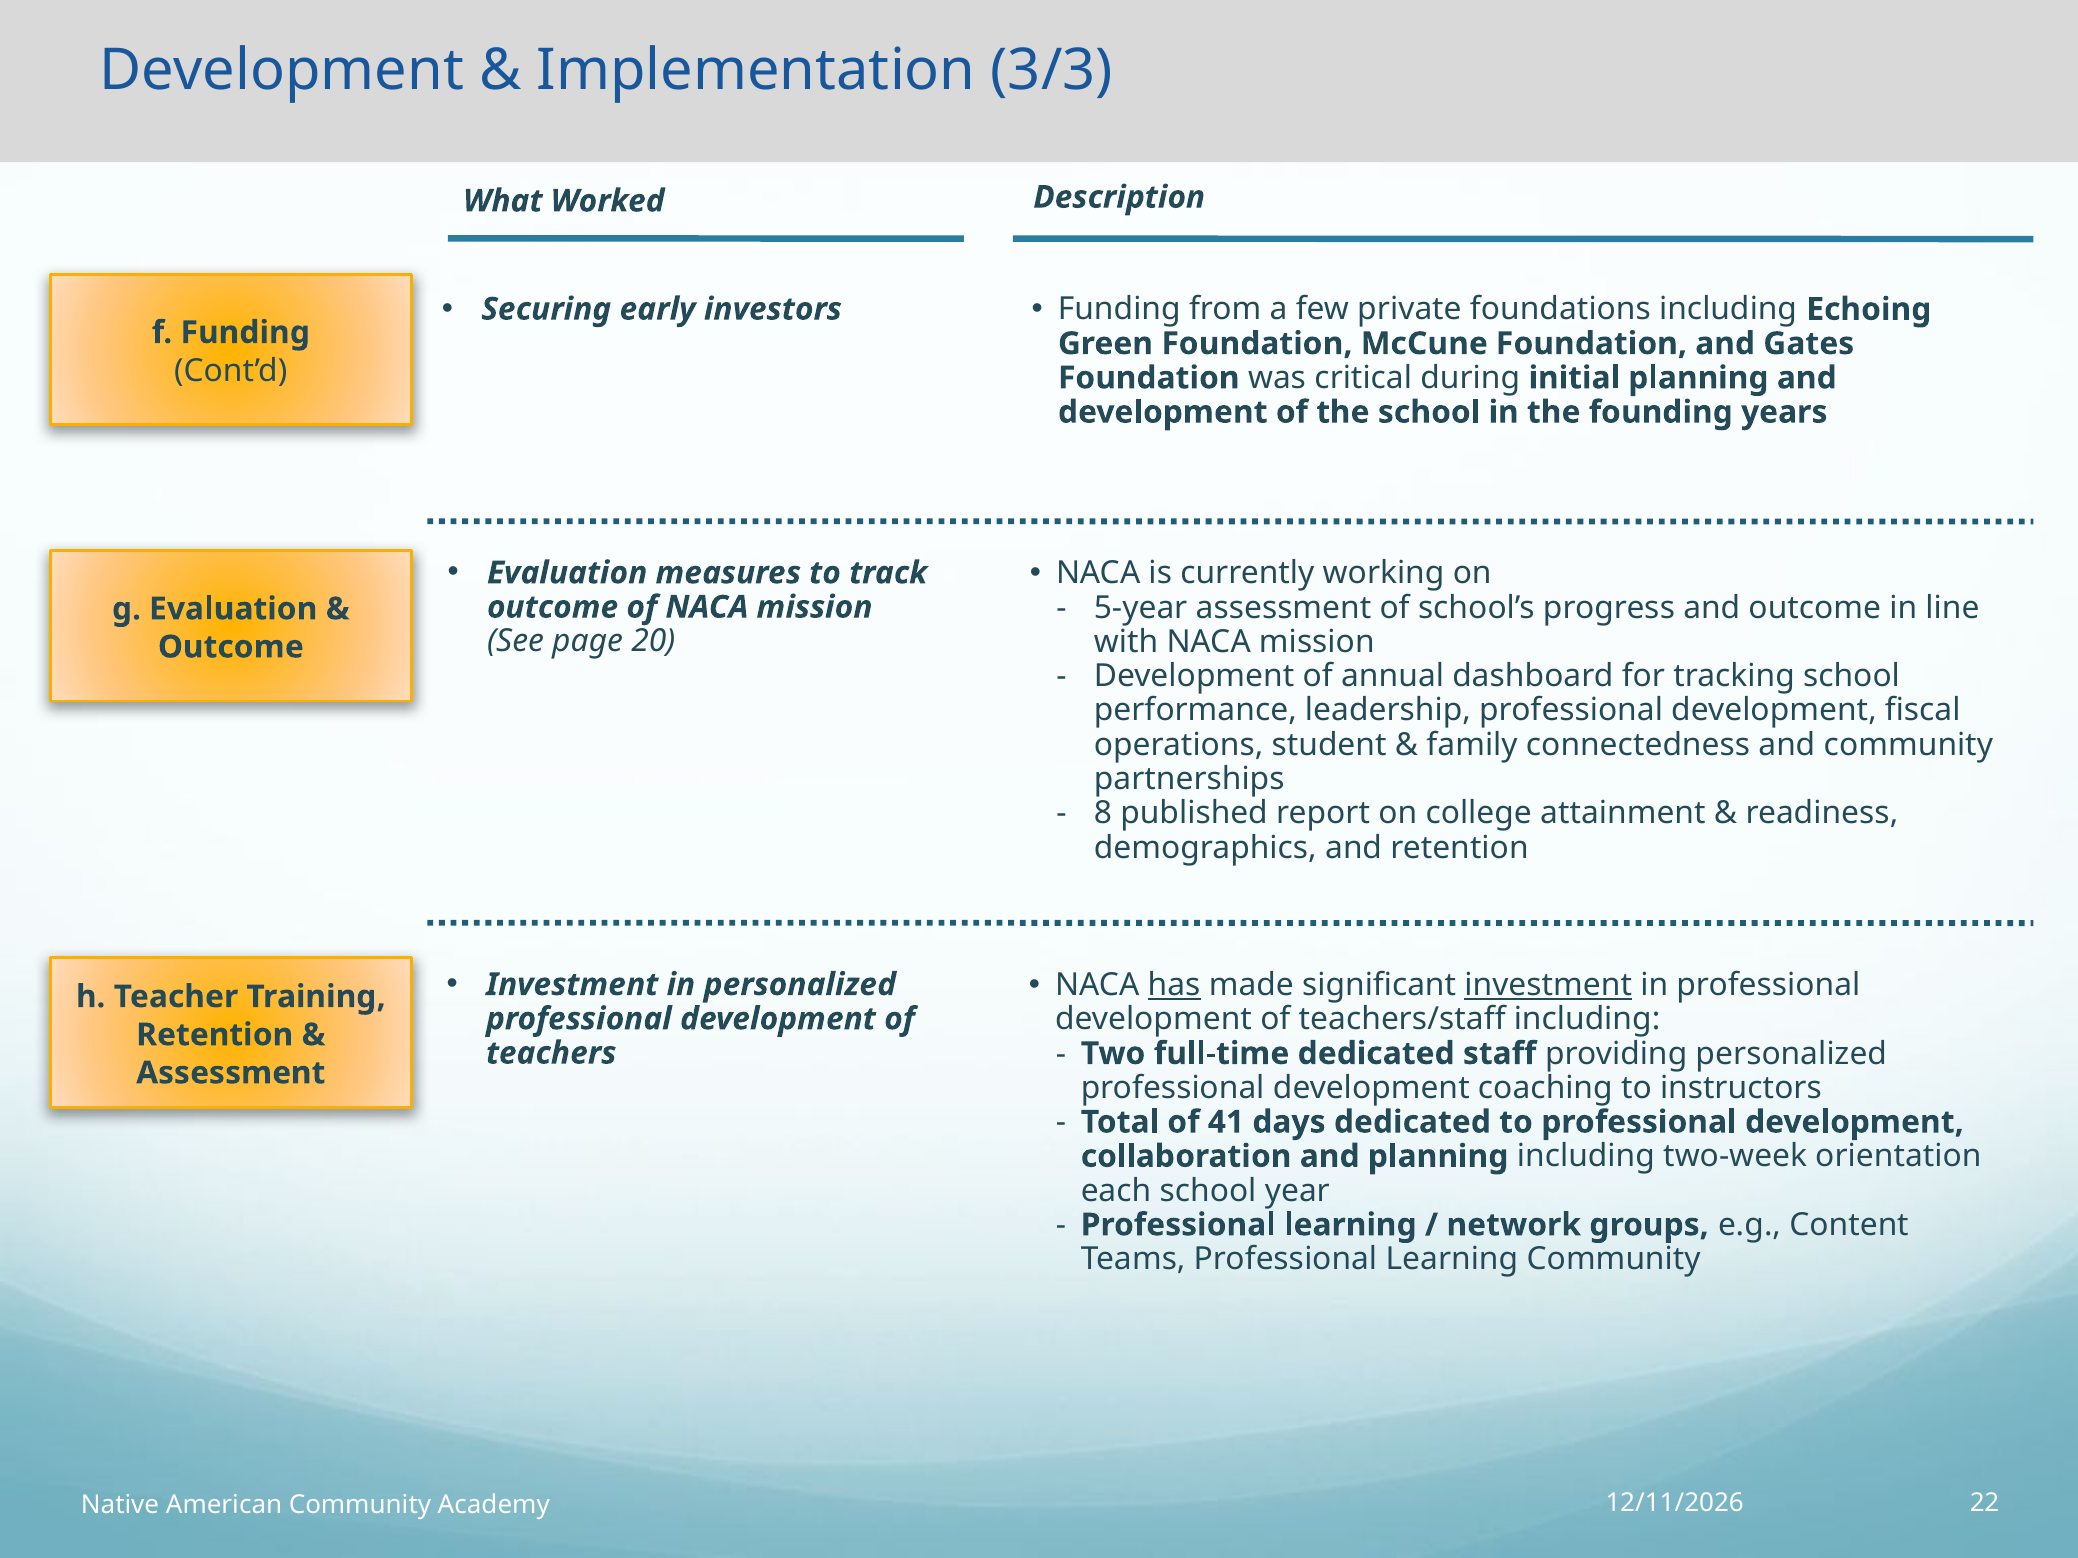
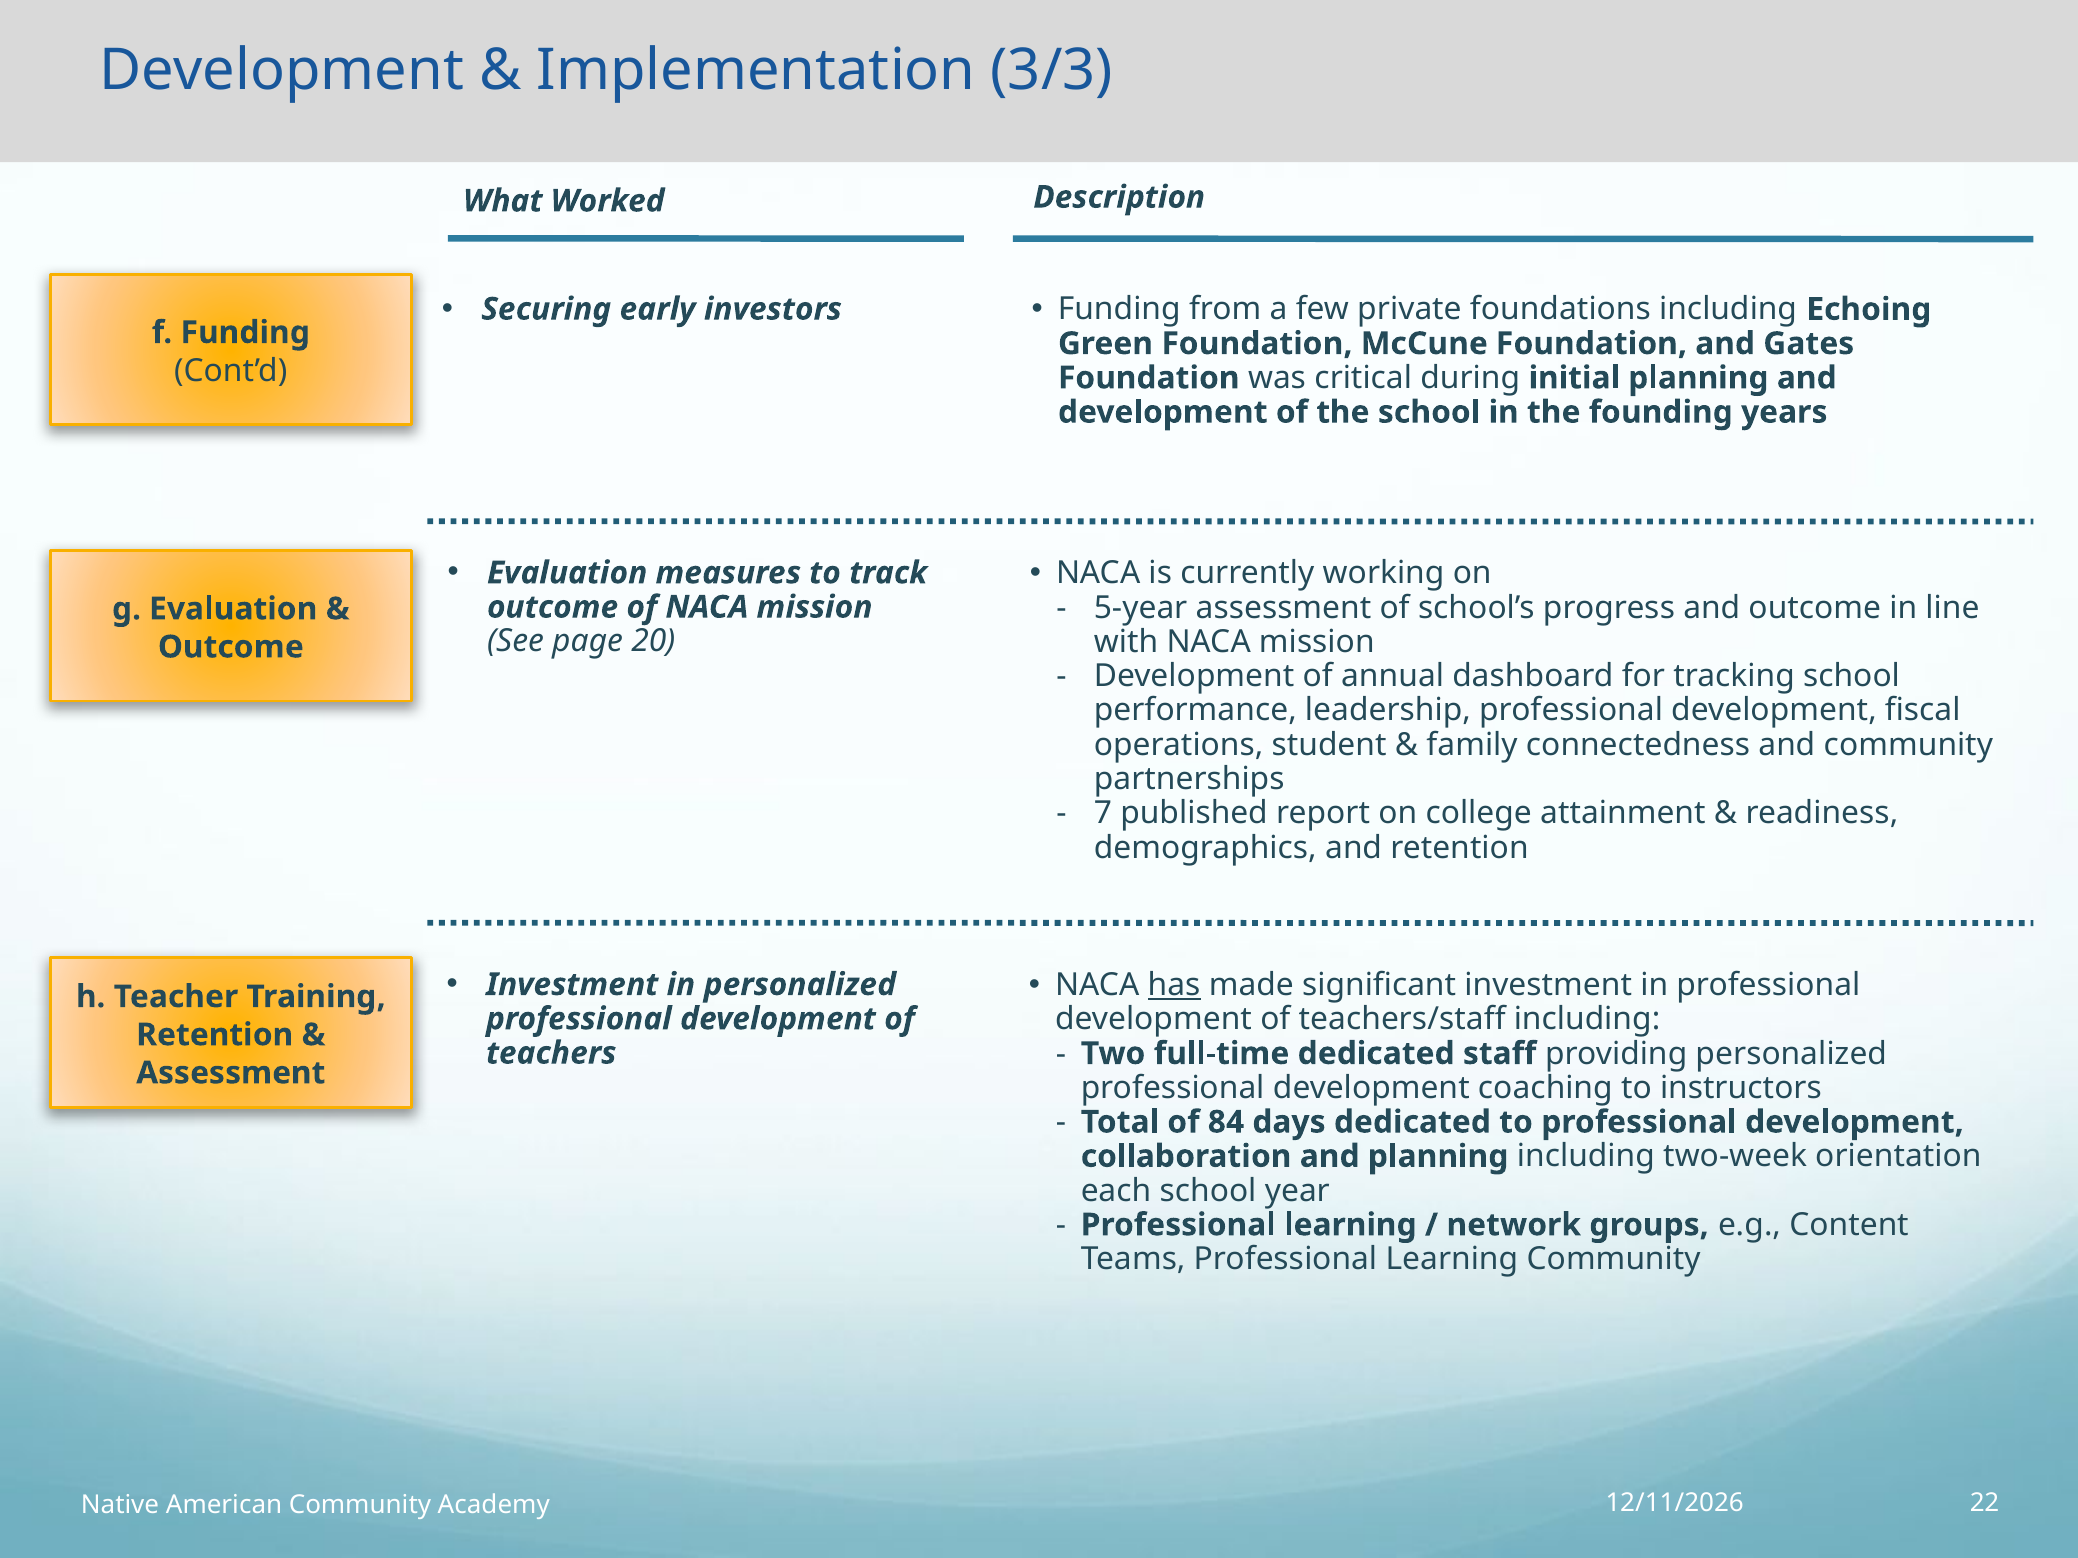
8: 8 -> 7
investment at (1548, 985) underline: present -> none
41: 41 -> 84
